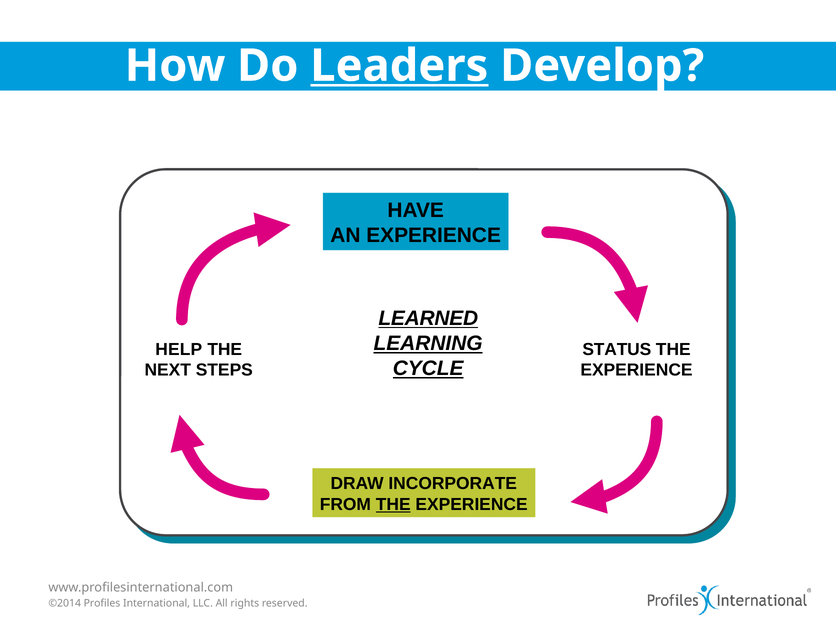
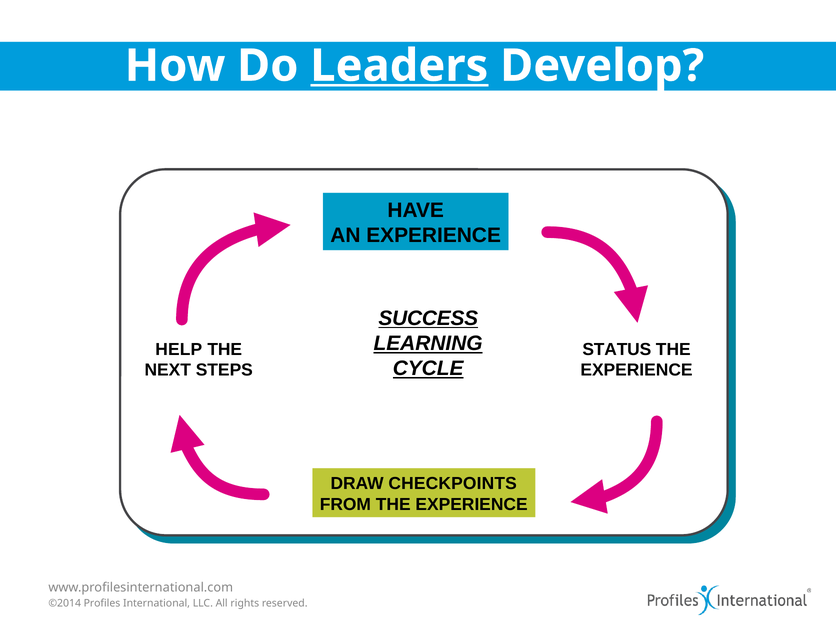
LEARNED: LEARNED -> SUCCESS
INCORPORATE: INCORPORATE -> CHECKPOINTS
THE at (393, 504) underline: present -> none
